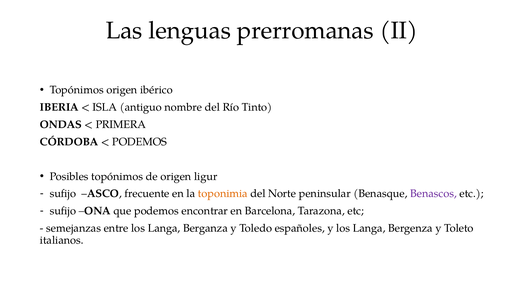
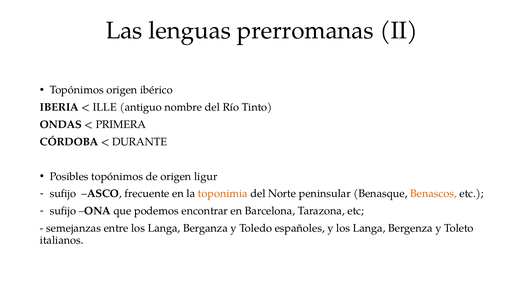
ISLA: ISLA -> ILLE
PODEMOS at (140, 142): PODEMOS -> DURANTE
Benascos colour: purple -> orange
